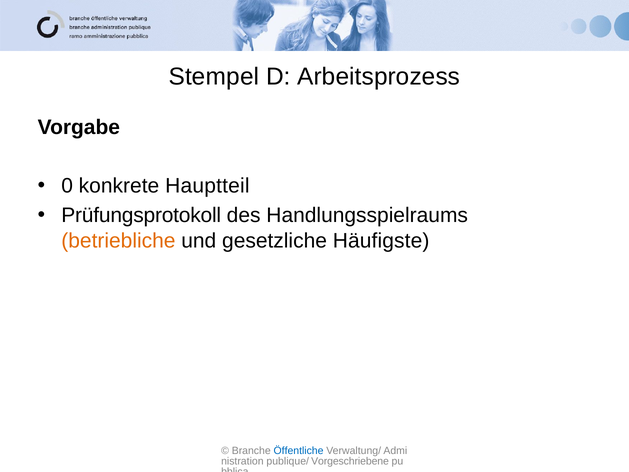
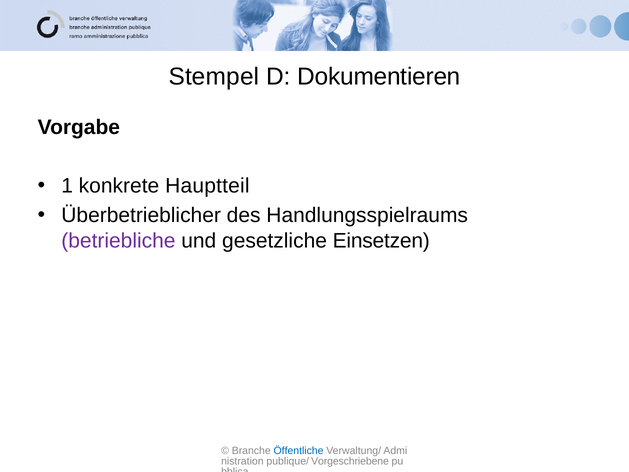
Arbeitsprozess: Arbeitsprozess -> Dokumentieren
0: 0 -> 1
Prüfungsprotokoll: Prüfungsprotokoll -> Überbetrieblicher
betriebliche colour: orange -> purple
Häufigste: Häufigste -> Einsetzen
